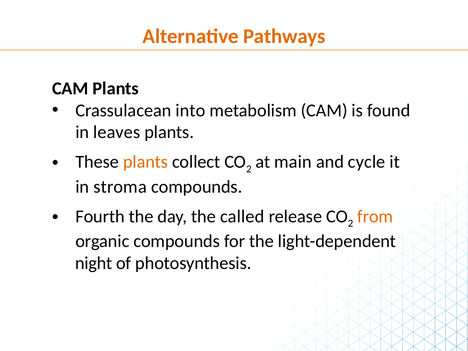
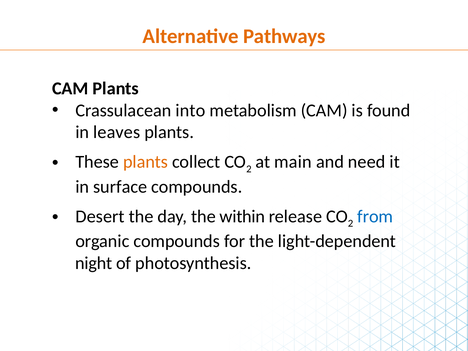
cycle: cycle -> need
stroma: stroma -> surface
Fourth: Fourth -> Desert
called: called -> within
from colour: orange -> blue
